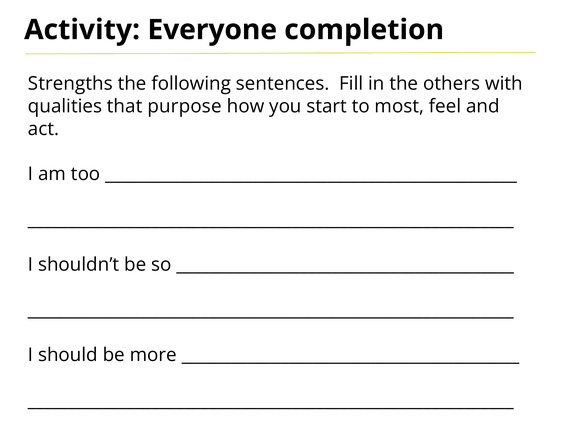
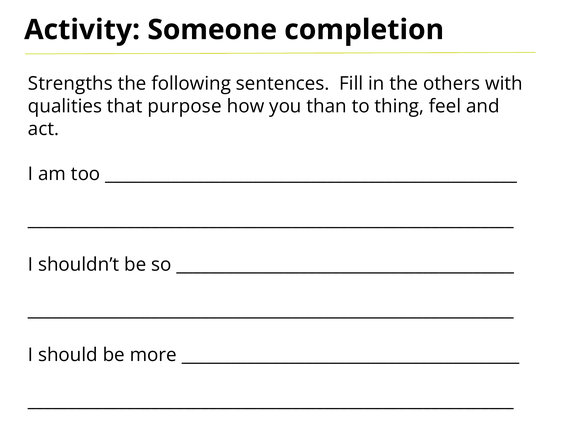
Everyone: Everyone -> Someone
start: start -> than
most: most -> thing
